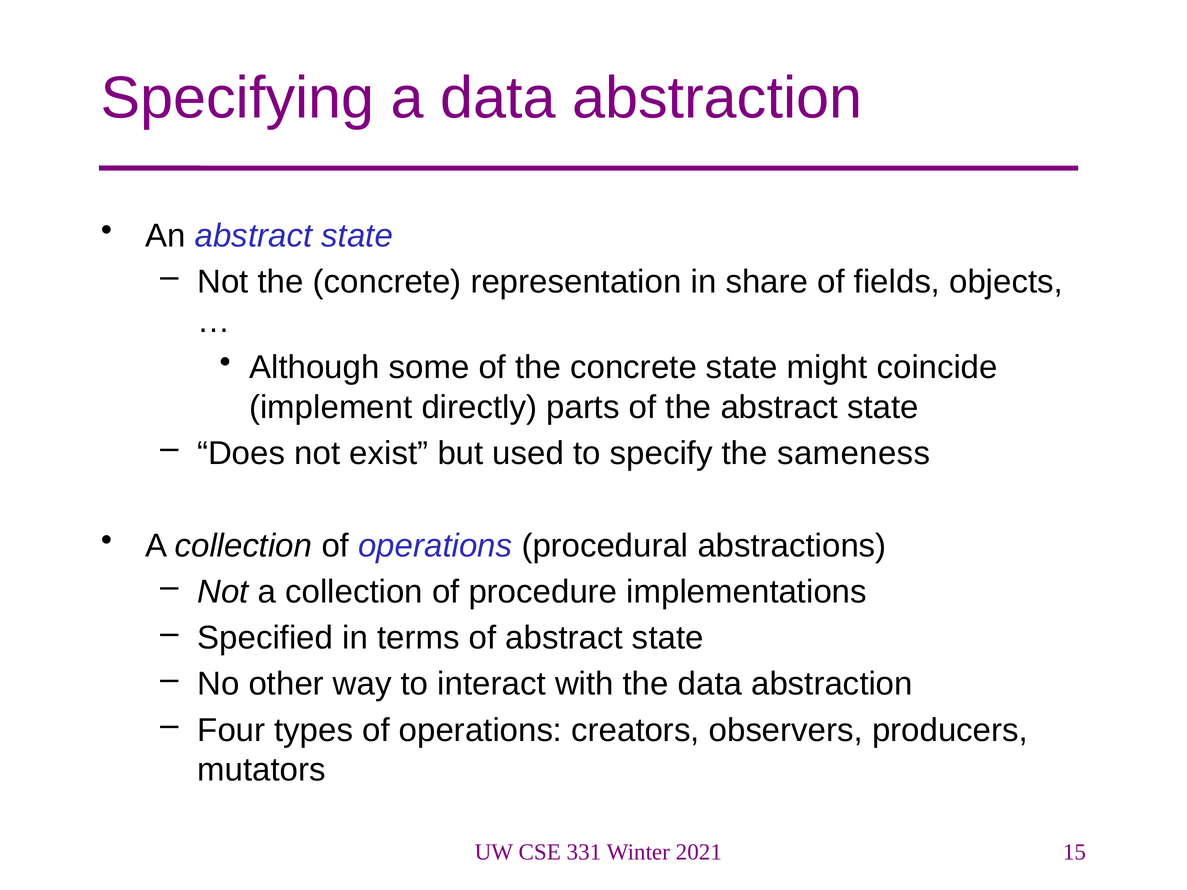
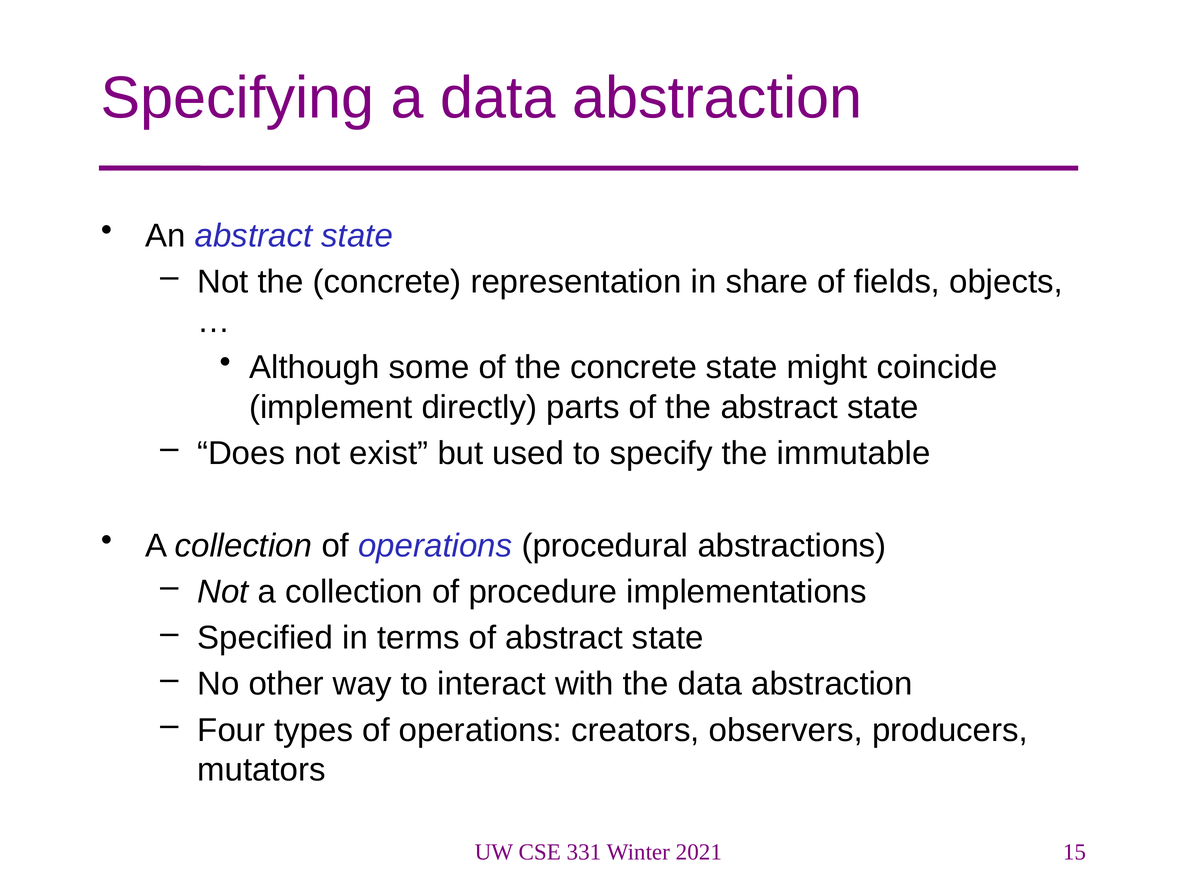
sameness: sameness -> immutable
